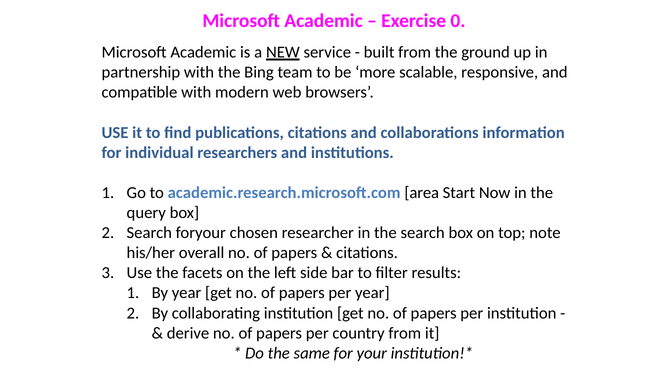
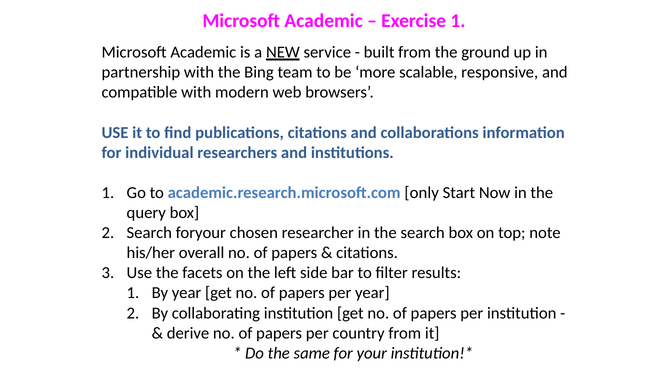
Exercise 0: 0 -> 1
area: area -> only
